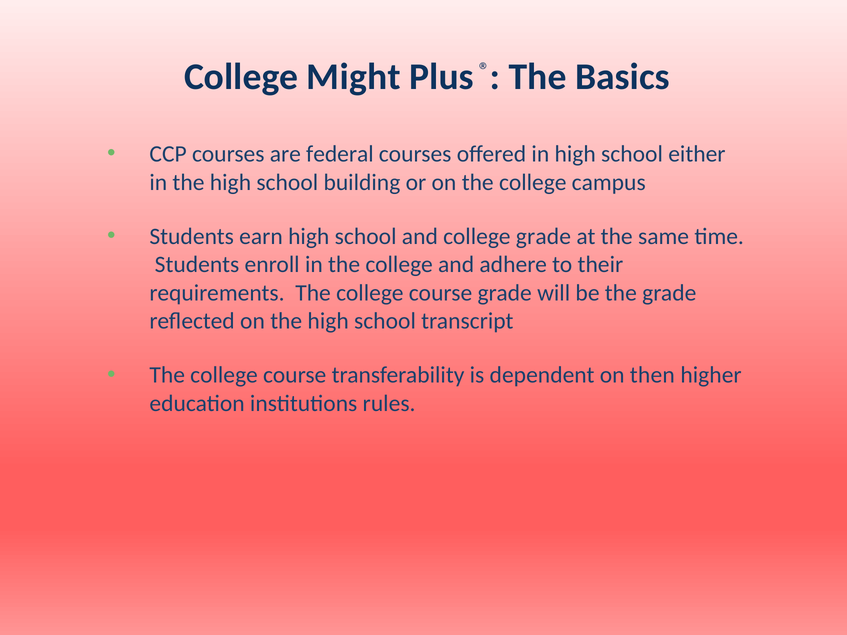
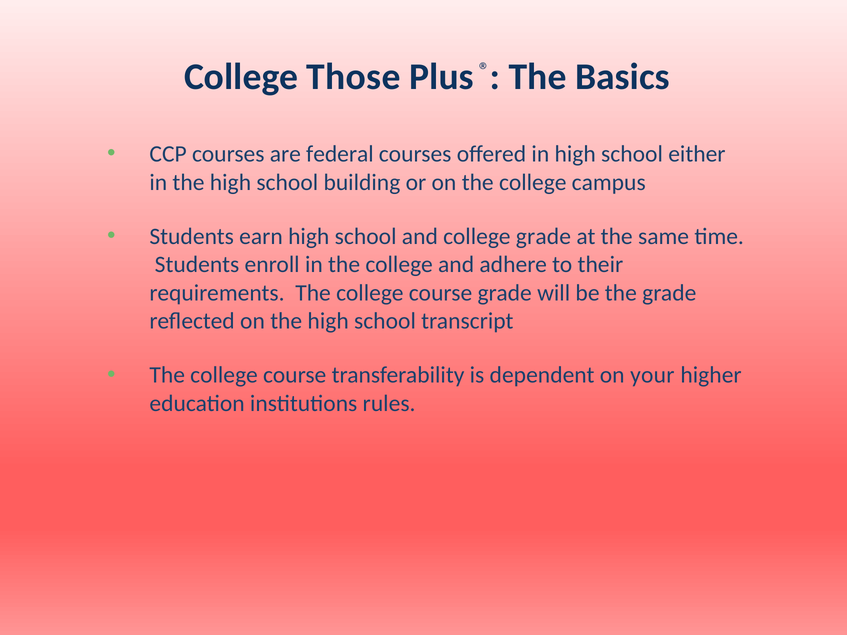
Might: Might -> Those
then: then -> your
